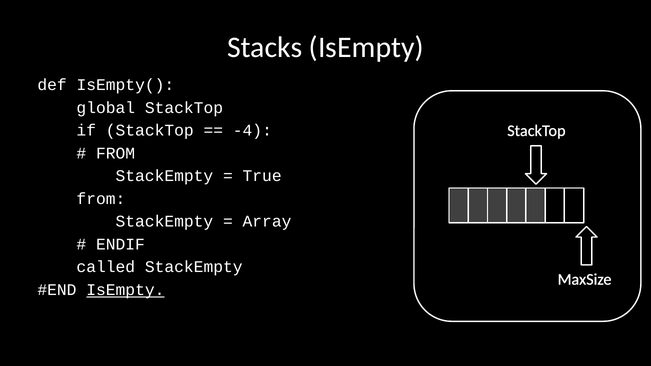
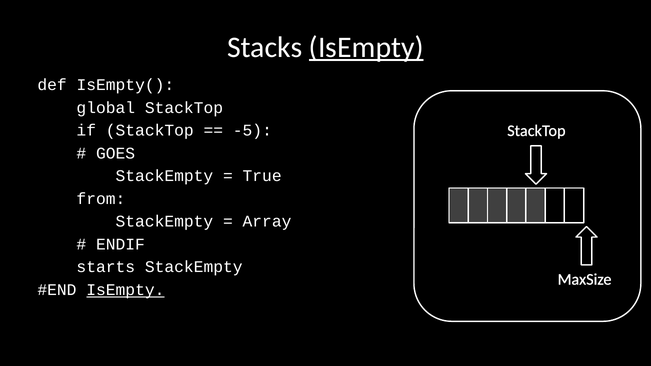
IsEmpty at (366, 47) underline: none -> present
-4: -4 -> -5
FROM at (116, 153): FROM -> GOES
called: called -> starts
